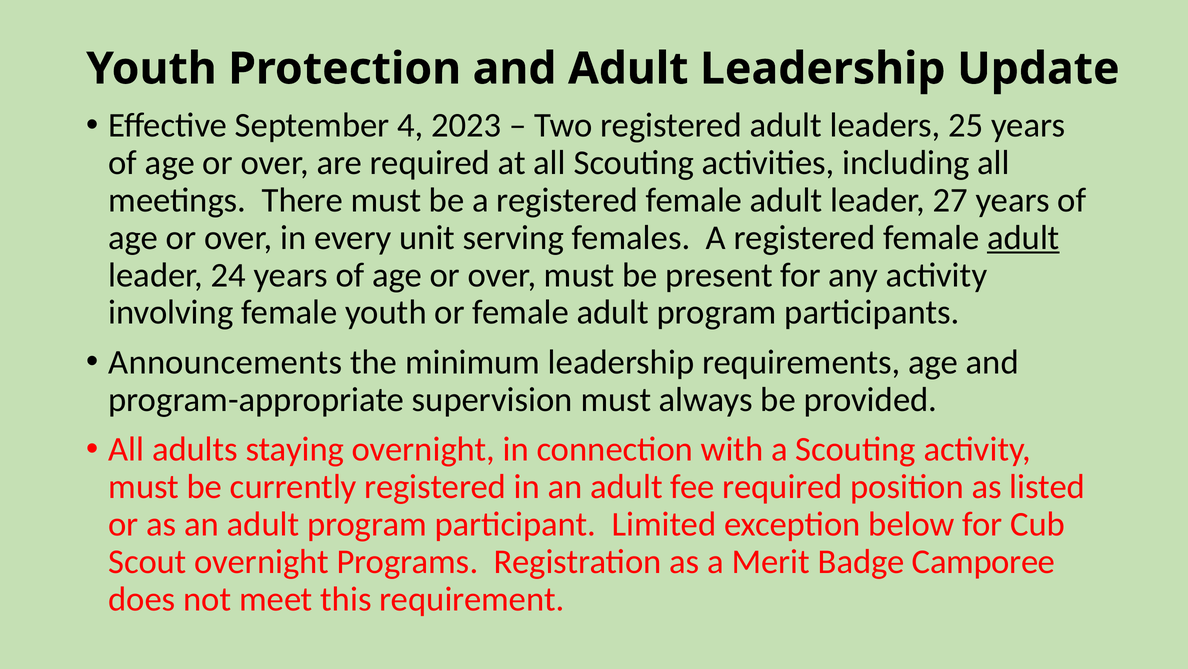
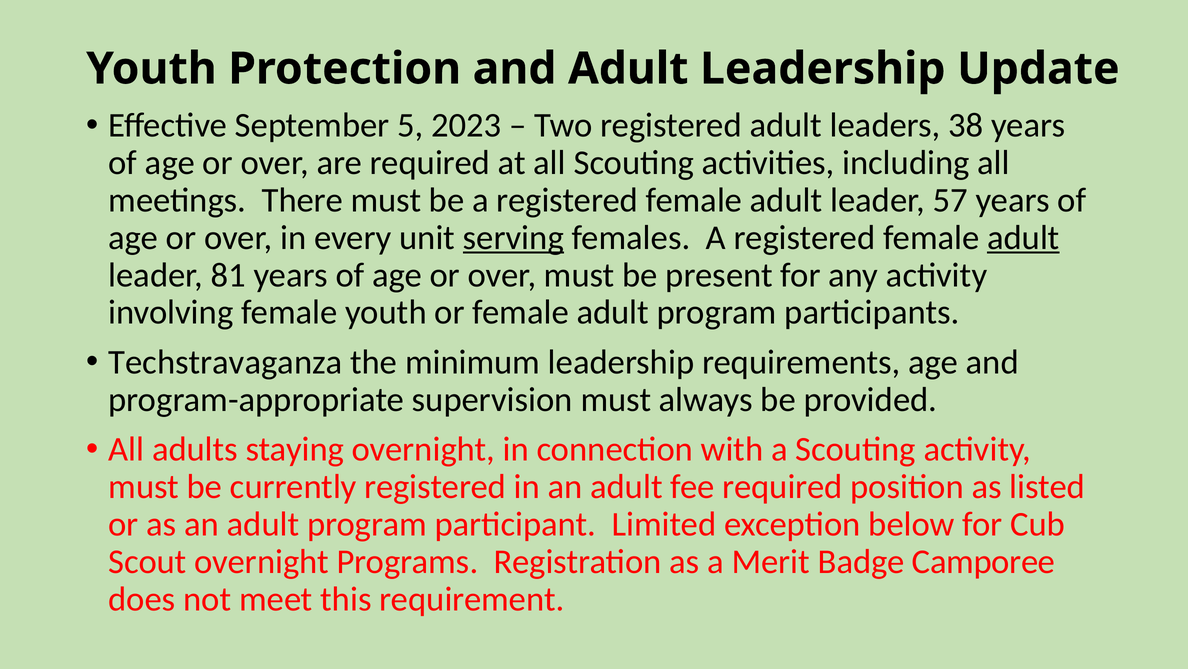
4: 4 -> 5
25: 25 -> 38
27: 27 -> 57
serving underline: none -> present
24: 24 -> 81
Announcements: Announcements -> Techstravaganza
